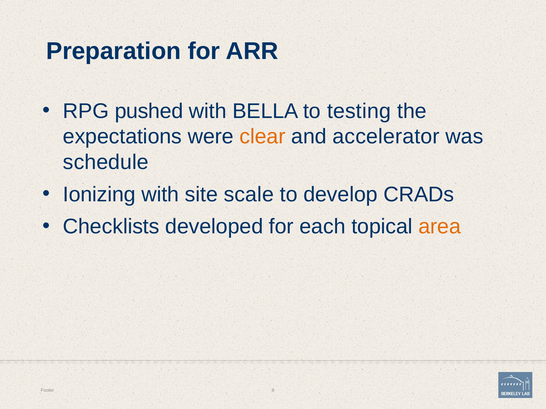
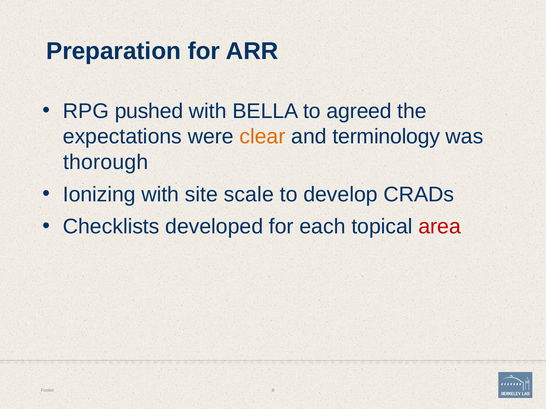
testing: testing -> agreed
accelerator: accelerator -> terminology
schedule: schedule -> thorough
area colour: orange -> red
